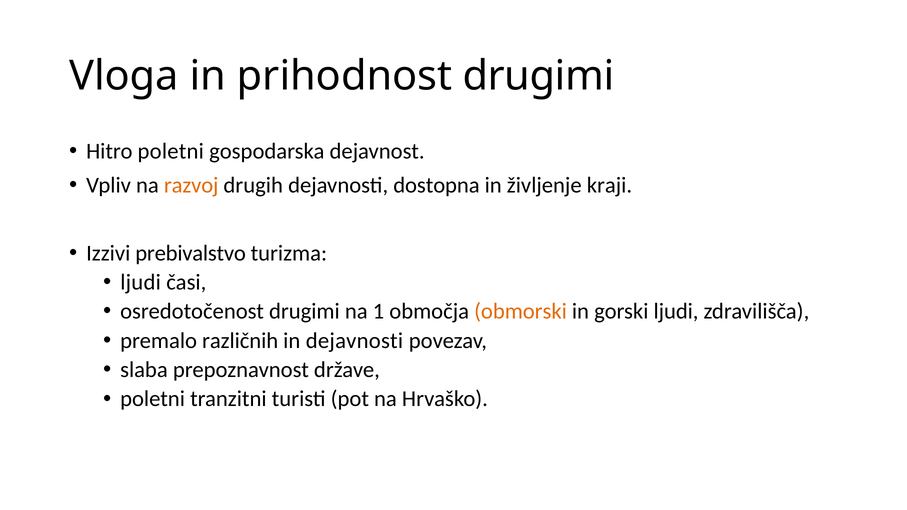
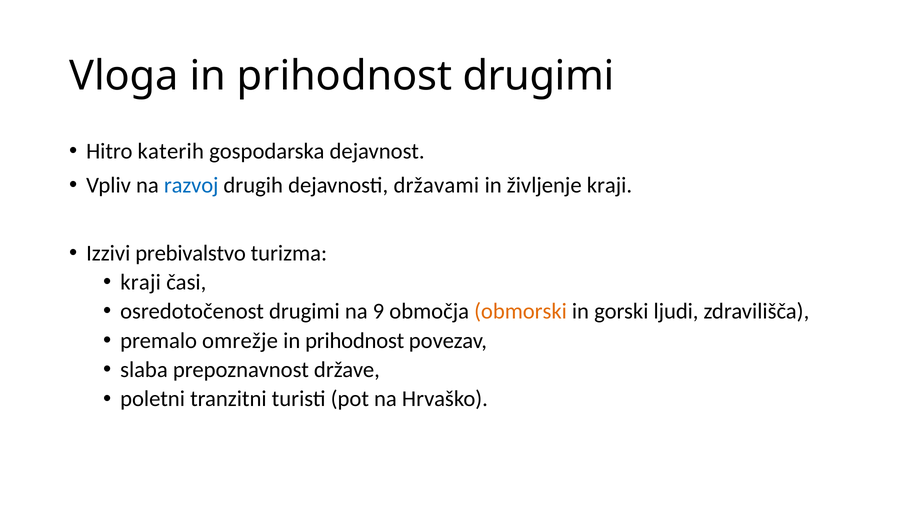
Hitro poletni: poletni -> katerih
razvoj colour: orange -> blue
dostopna: dostopna -> državami
ljudi at (141, 282): ljudi -> kraji
1: 1 -> 9
različnih: različnih -> omrežje
dejavnosti at (354, 341): dejavnosti -> prihodnost
